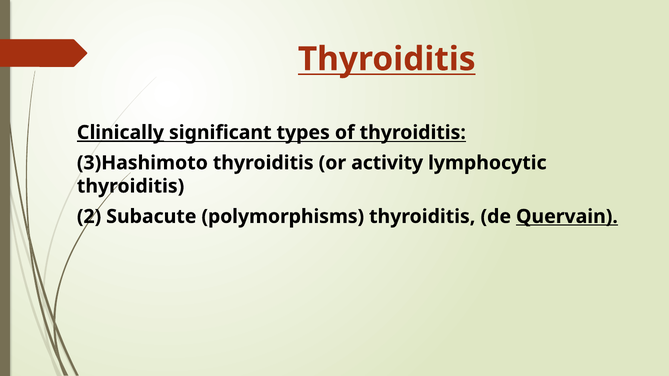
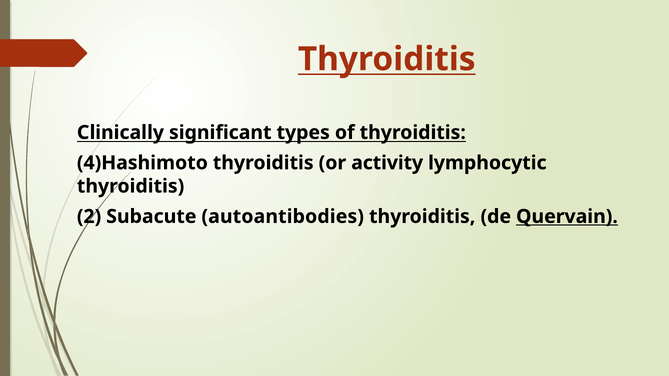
Clinically underline: present -> none
3)Hashimoto: 3)Hashimoto -> 4)Hashimoto
polymorphisms: polymorphisms -> autoantibodies
